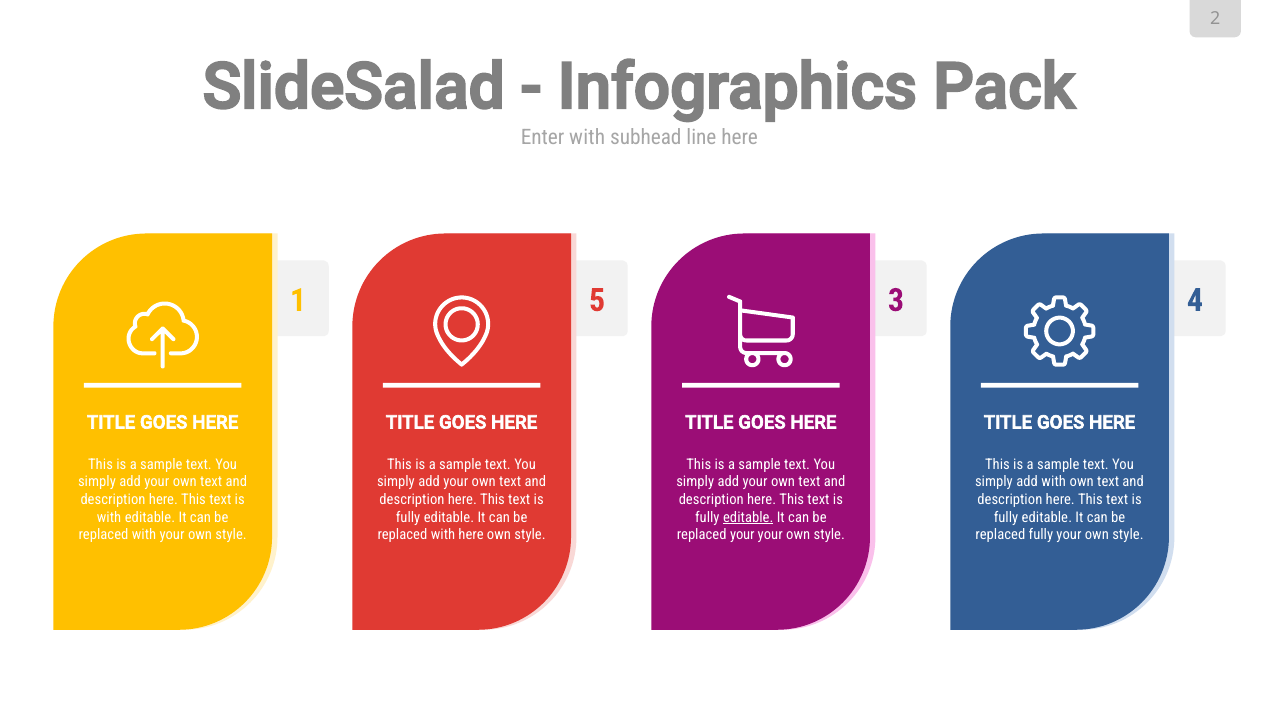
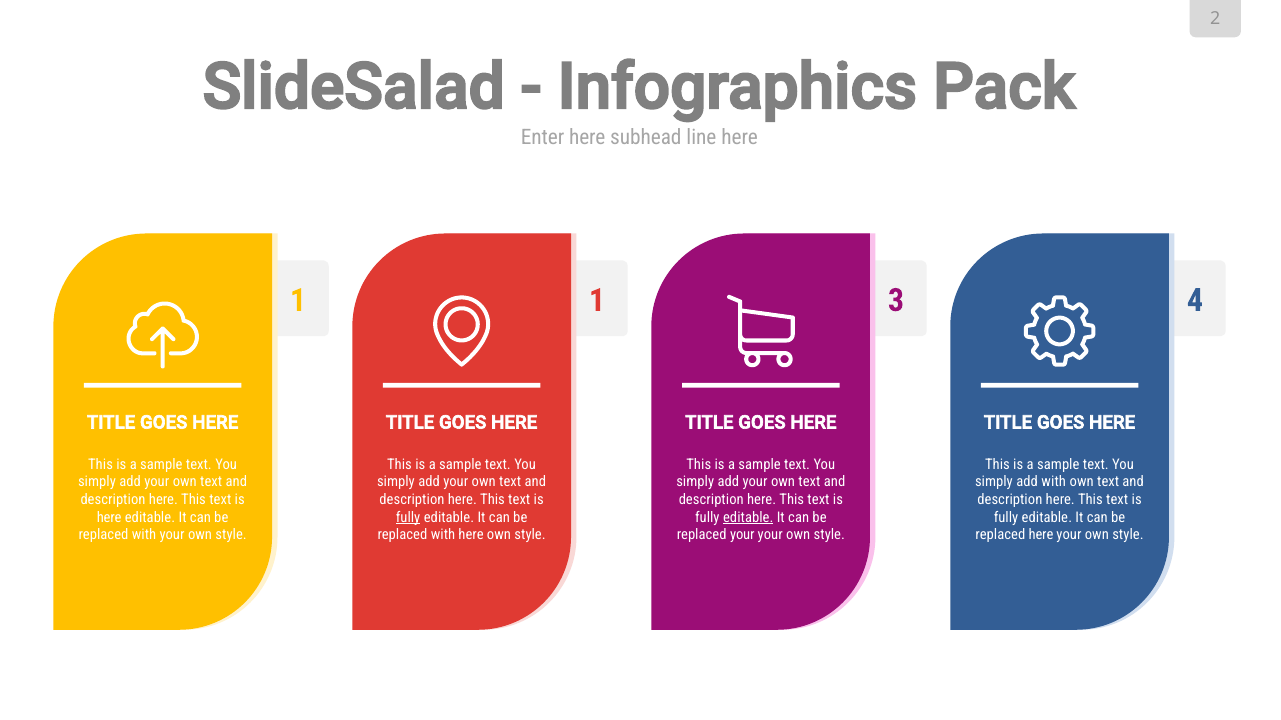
Enter with: with -> here
1 5: 5 -> 1
with at (109, 518): with -> here
fully at (408, 518) underline: none -> present
replaced fully: fully -> here
